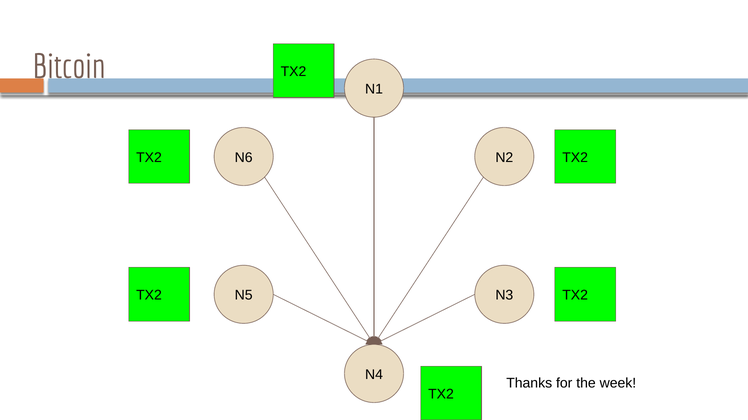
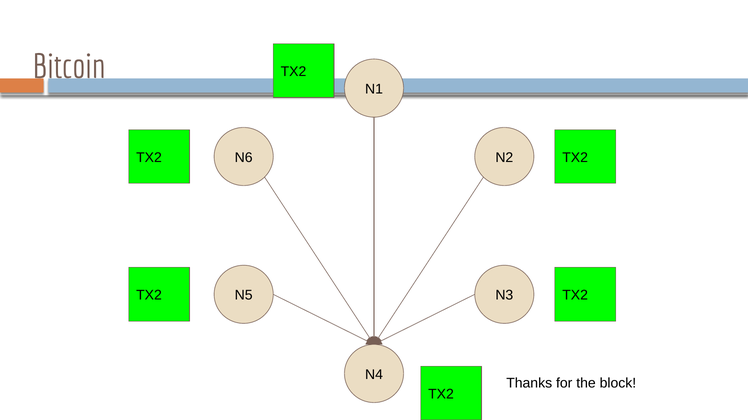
week: week -> block
